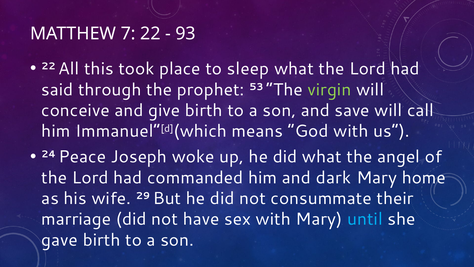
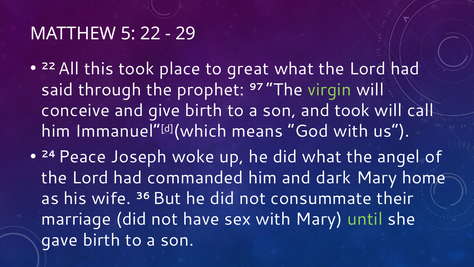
7: 7 -> 5
93: 93 -> 29
sleep: sleep -> great
53: 53 -> 97
and save: save -> took
29: 29 -> 36
until colour: light blue -> light green
